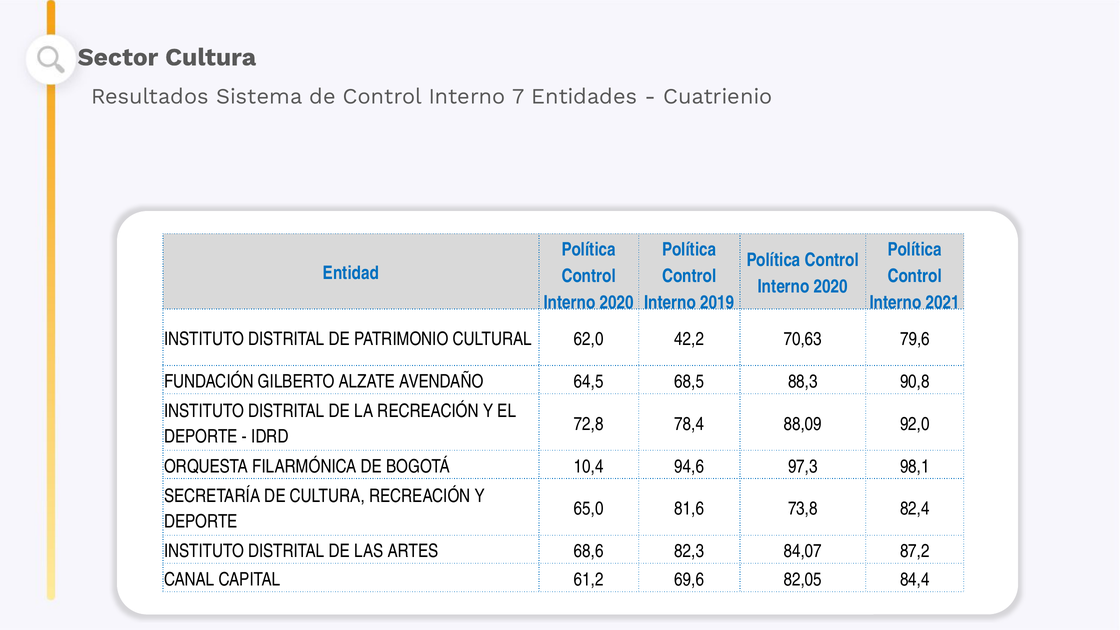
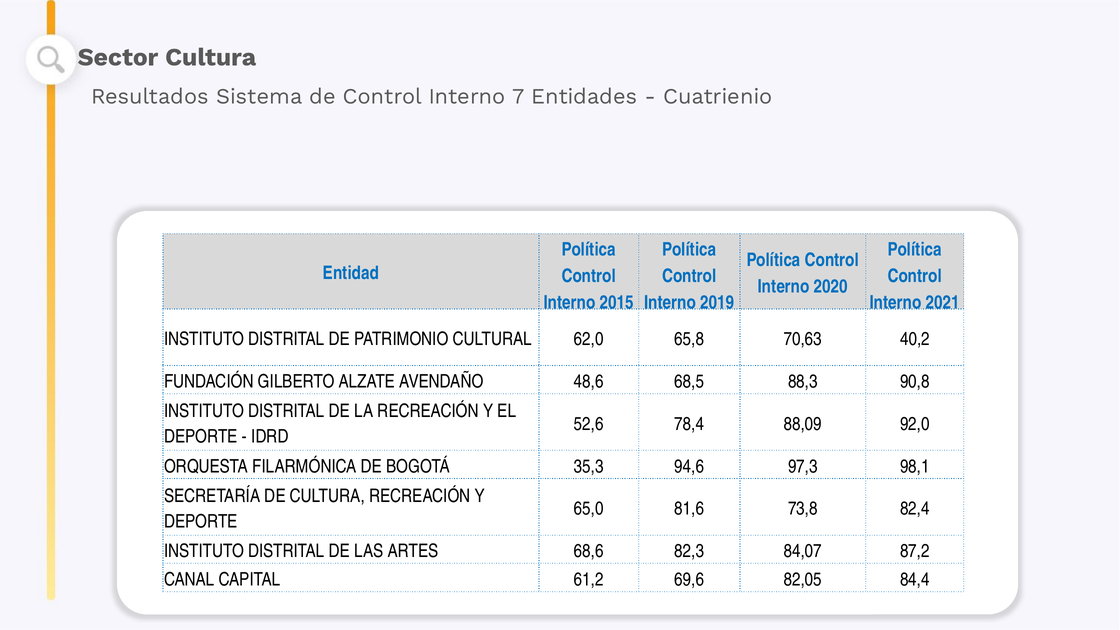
2020 at (617, 302): 2020 -> 2015
42,2: 42,2 -> 65,8
79,6: 79,6 -> 40,2
64,5: 64,5 -> 48,6
72,8: 72,8 -> 52,6
10,4: 10,4 -> 35,3
